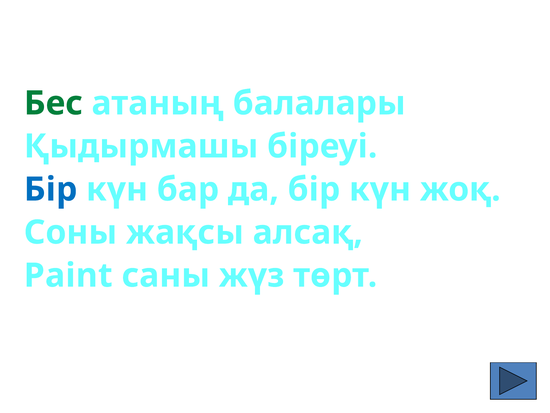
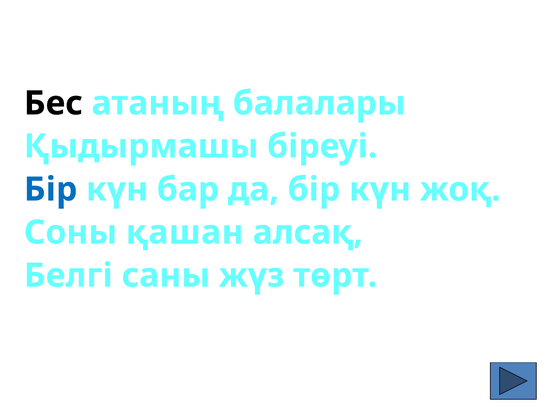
Бес colour: green -> black
жақсы: жақсы -> қашан
Paint: Paint -> Белгі
